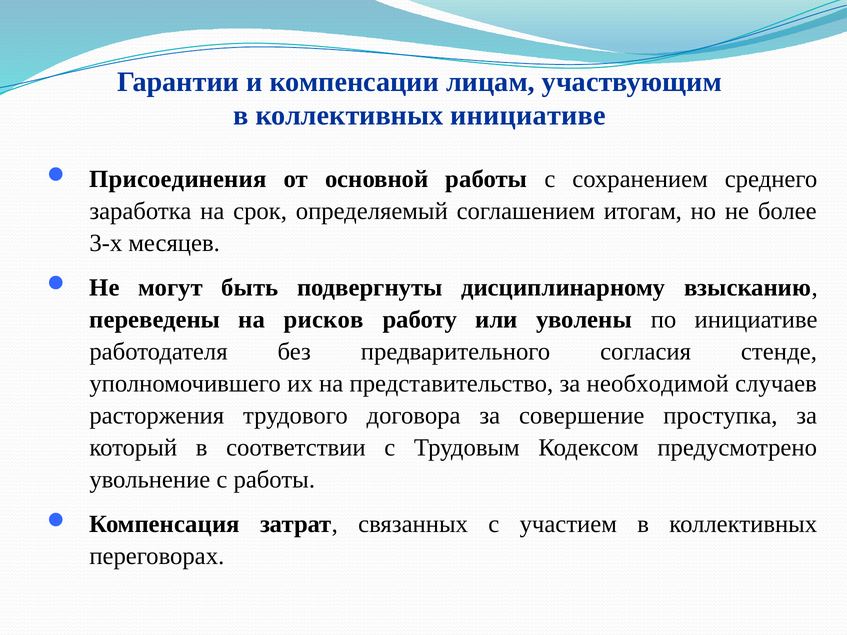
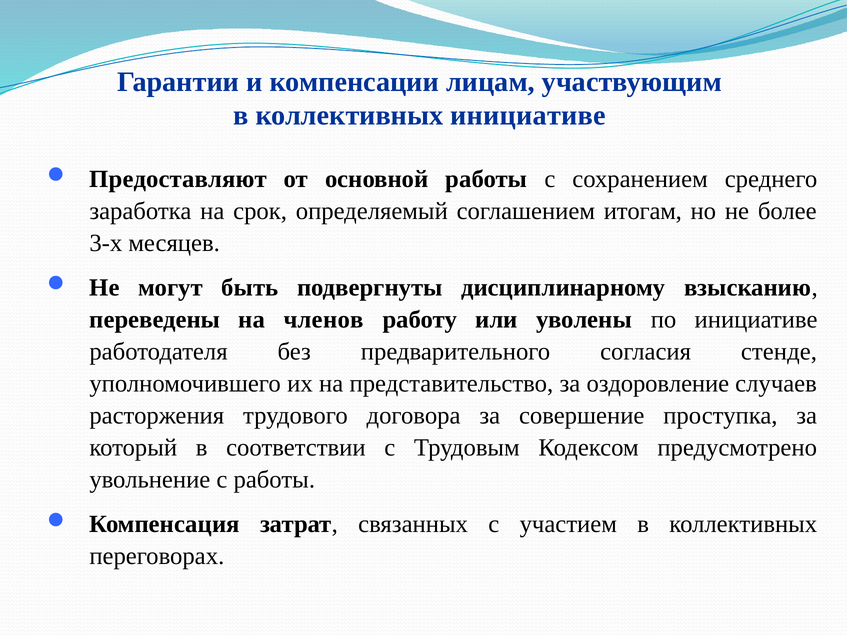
Присоединения: Присоединения -> Предоставляют
рисков: рисков -> членов
необходимой: необходимой -> оздоровление
